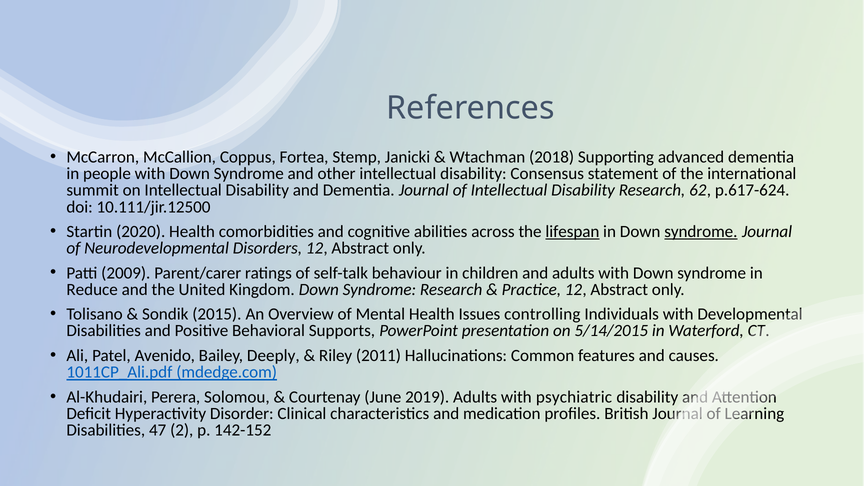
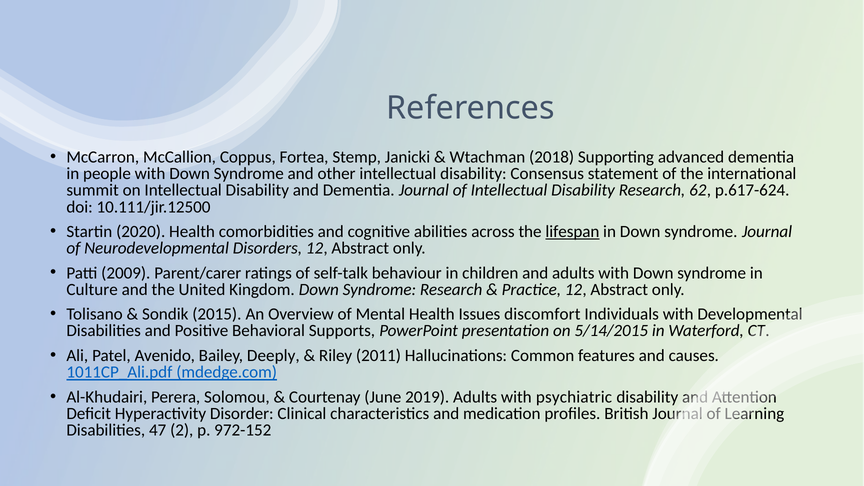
syndrome at (701, 232) underline: present -> none
Reduce: Reduce -> Culture
controlling: controlling -> discomfort
142-152: 142-152 -> 972-152
